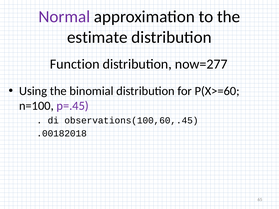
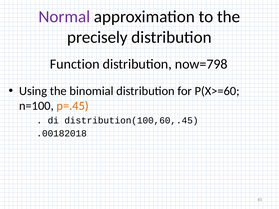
estimate: estimate -> precisely
now=277: now=277 -> now=798
p=.45 colour: purple -> orange
observations(100,60,.45: observations(100,60,.45 -> distribution(100,60,.45
